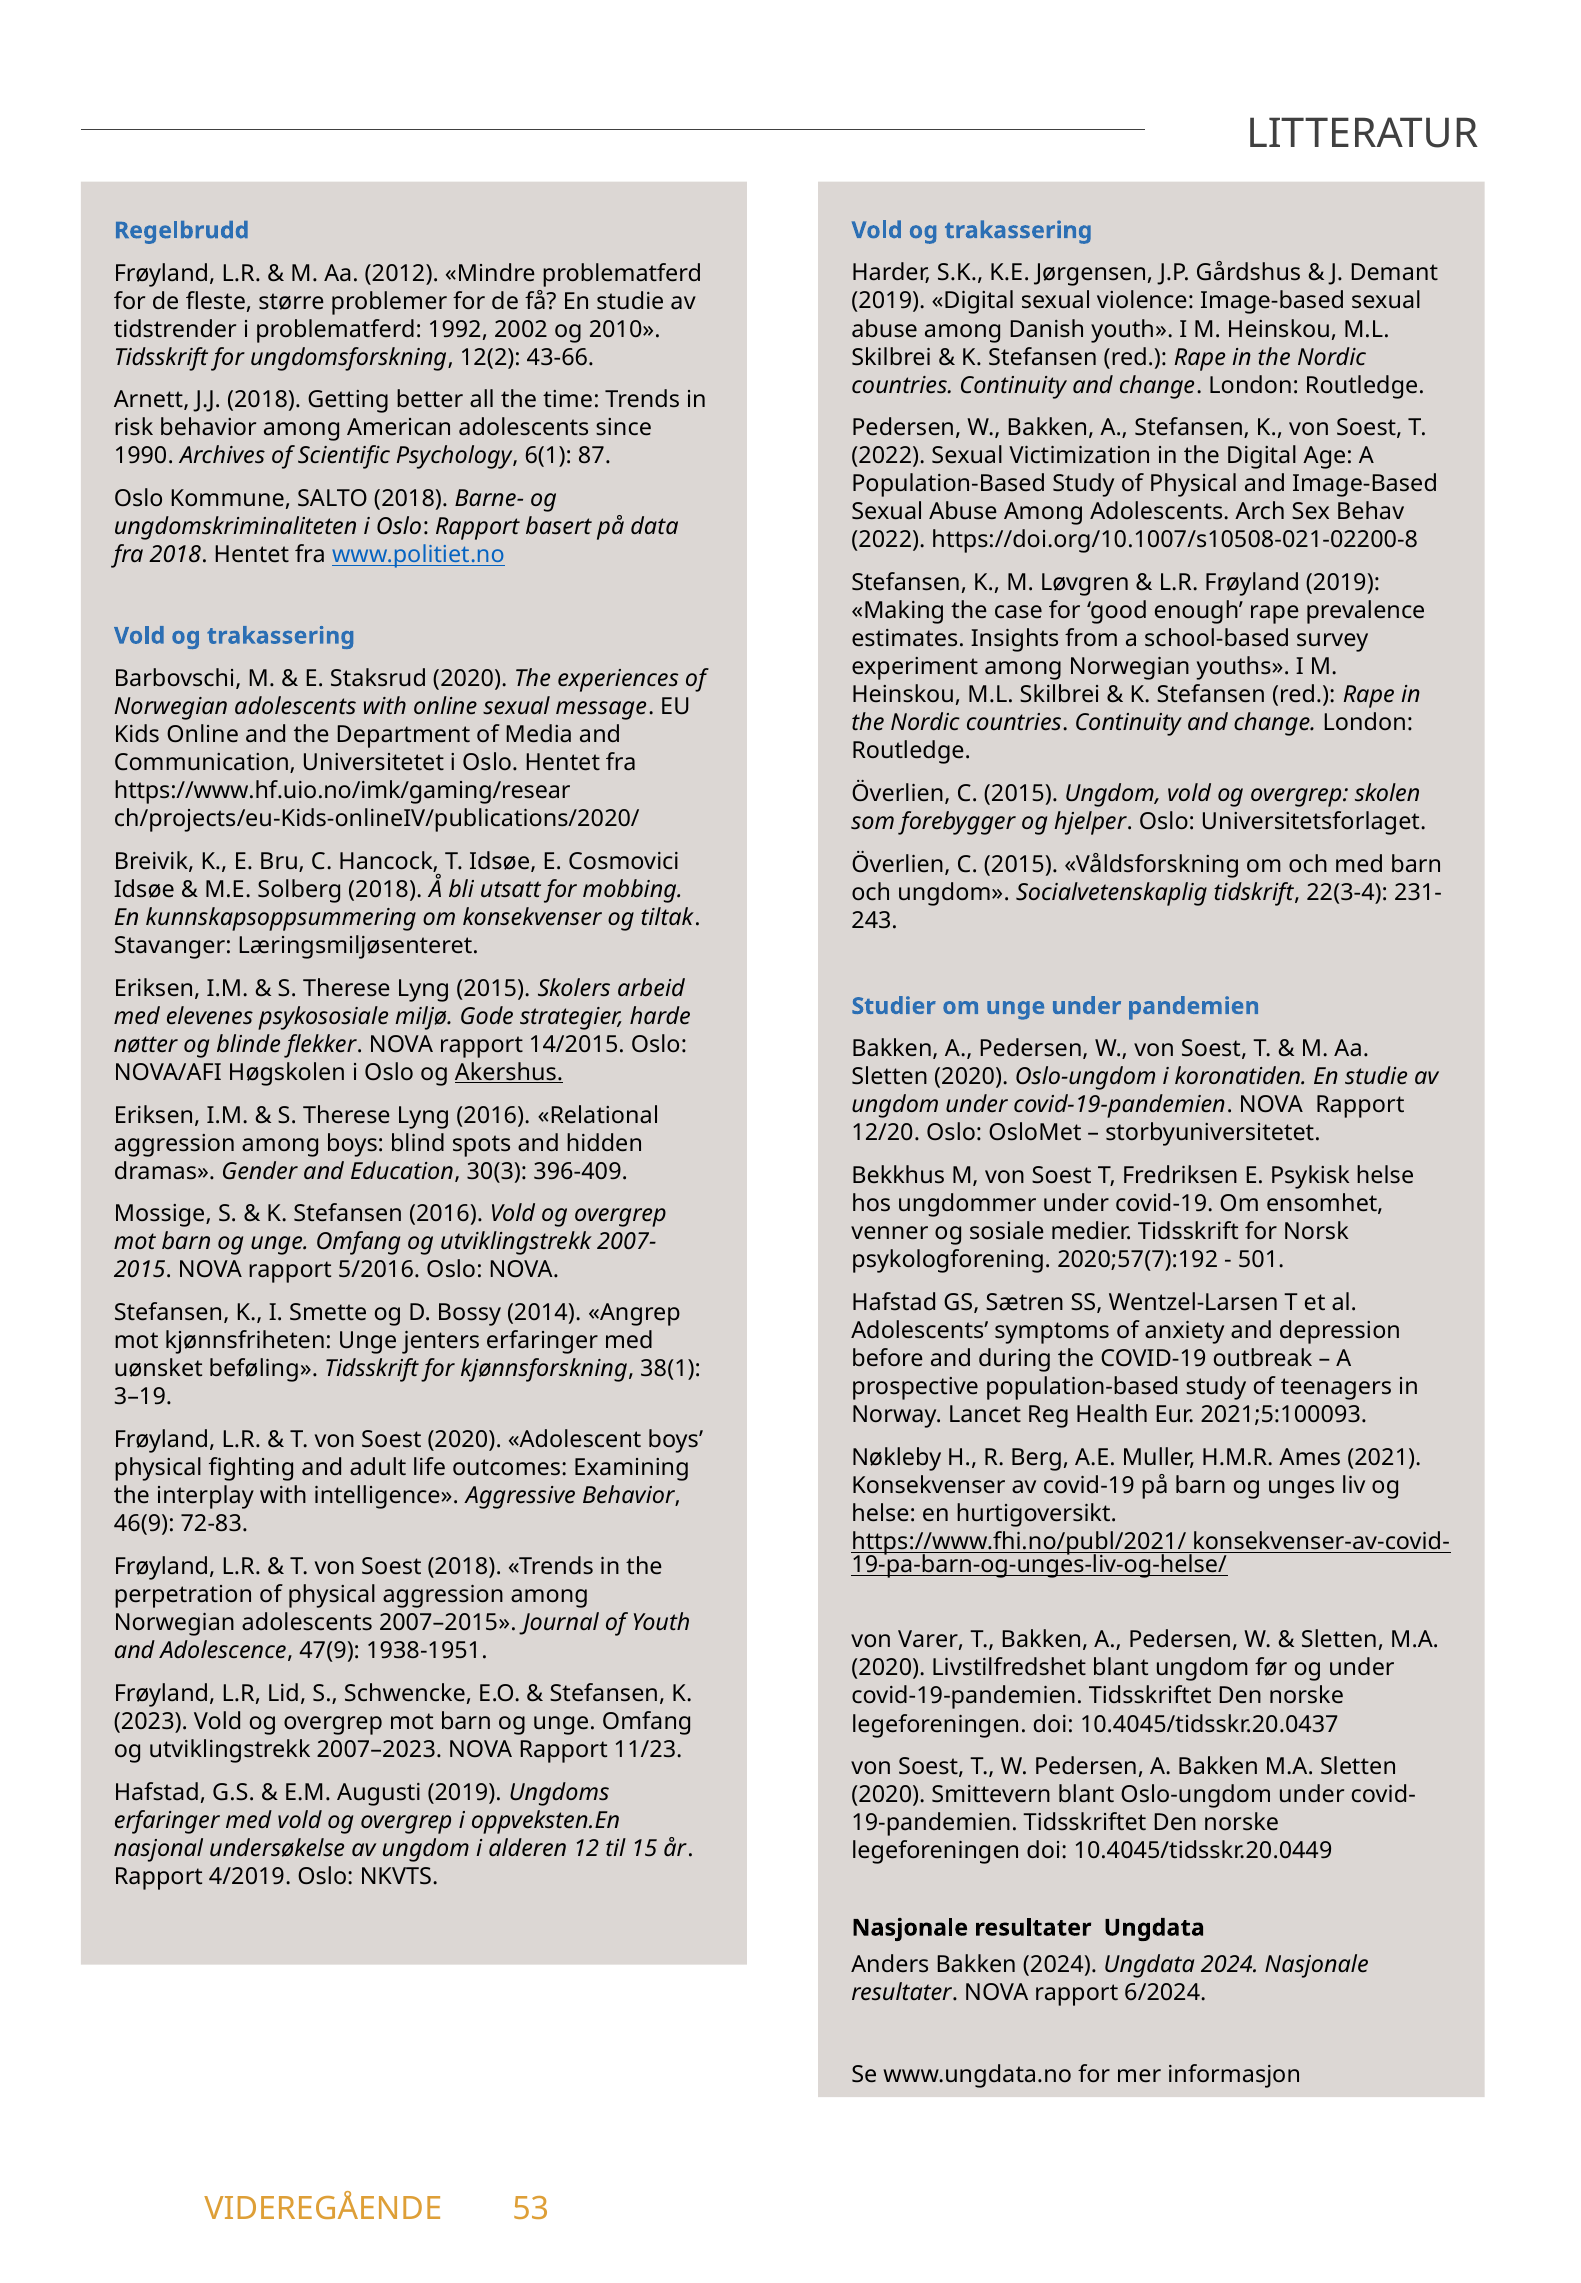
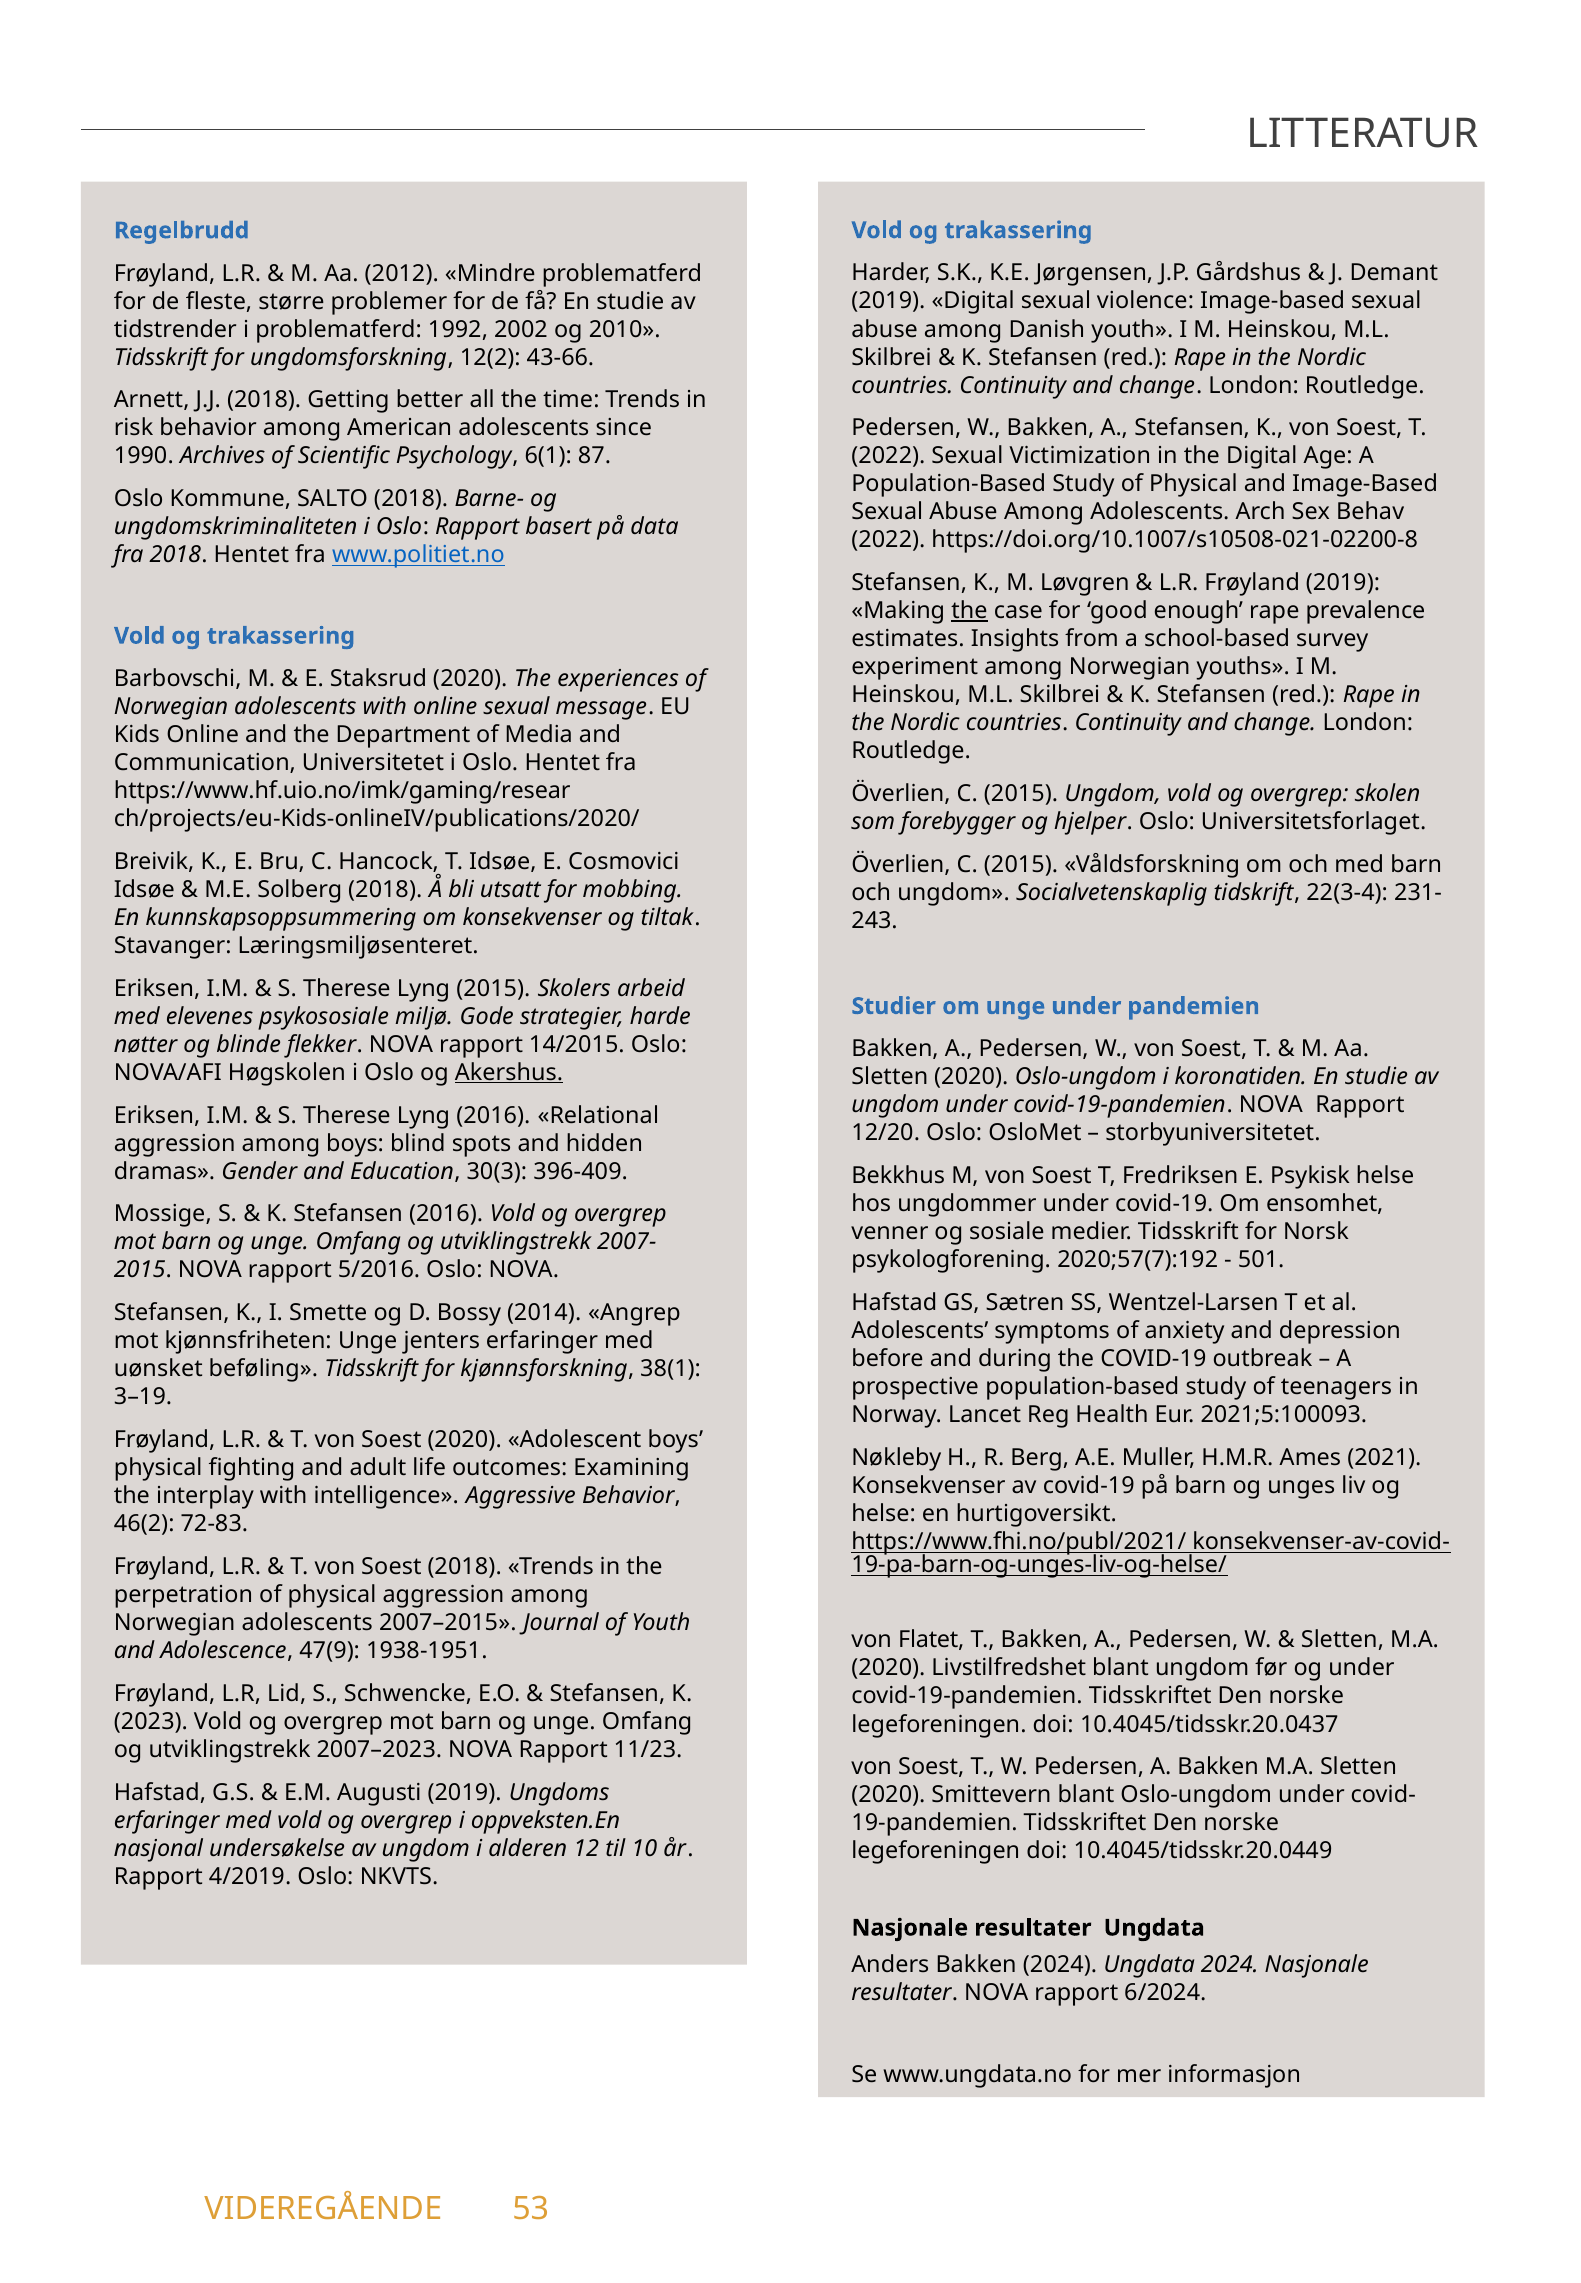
the at (970, 611) underline: none -> present
46(9: 46(9 -> 46(2
Varer: Varer -> Flatet
15: 15 -> 10
